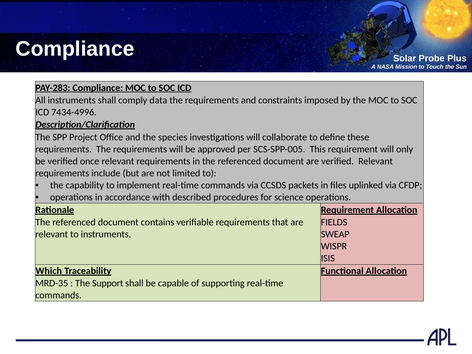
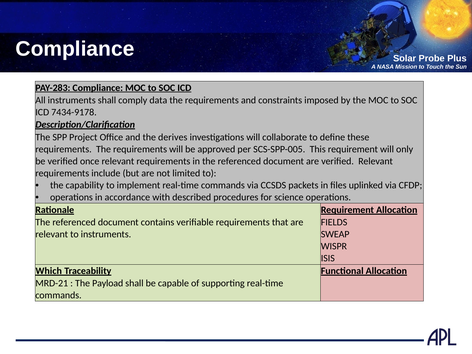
7434-4996: 7434-4996 -> 7434-9178
species: species -> derives
MRD-35: MRD-35 -> MRD-21
Support: Support -> Payload
